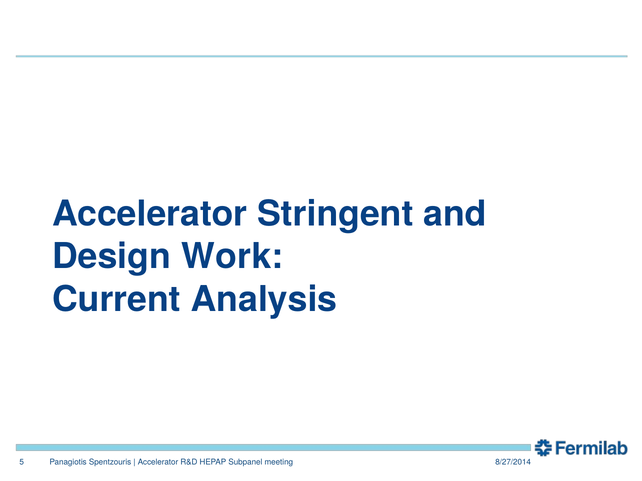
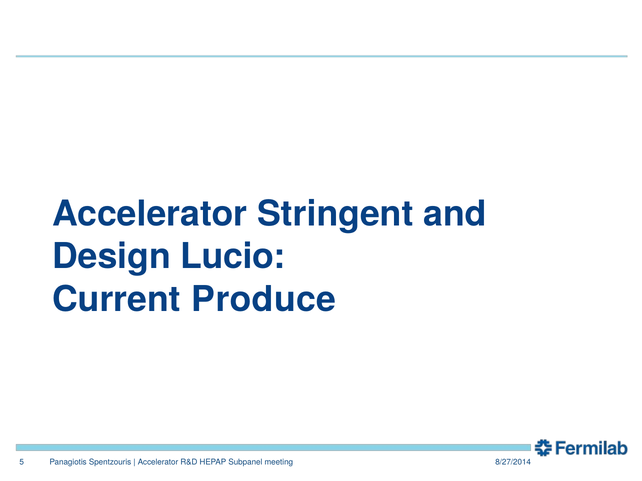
Work: Work -> Lucio
Analysis: Analysis -> Produce
